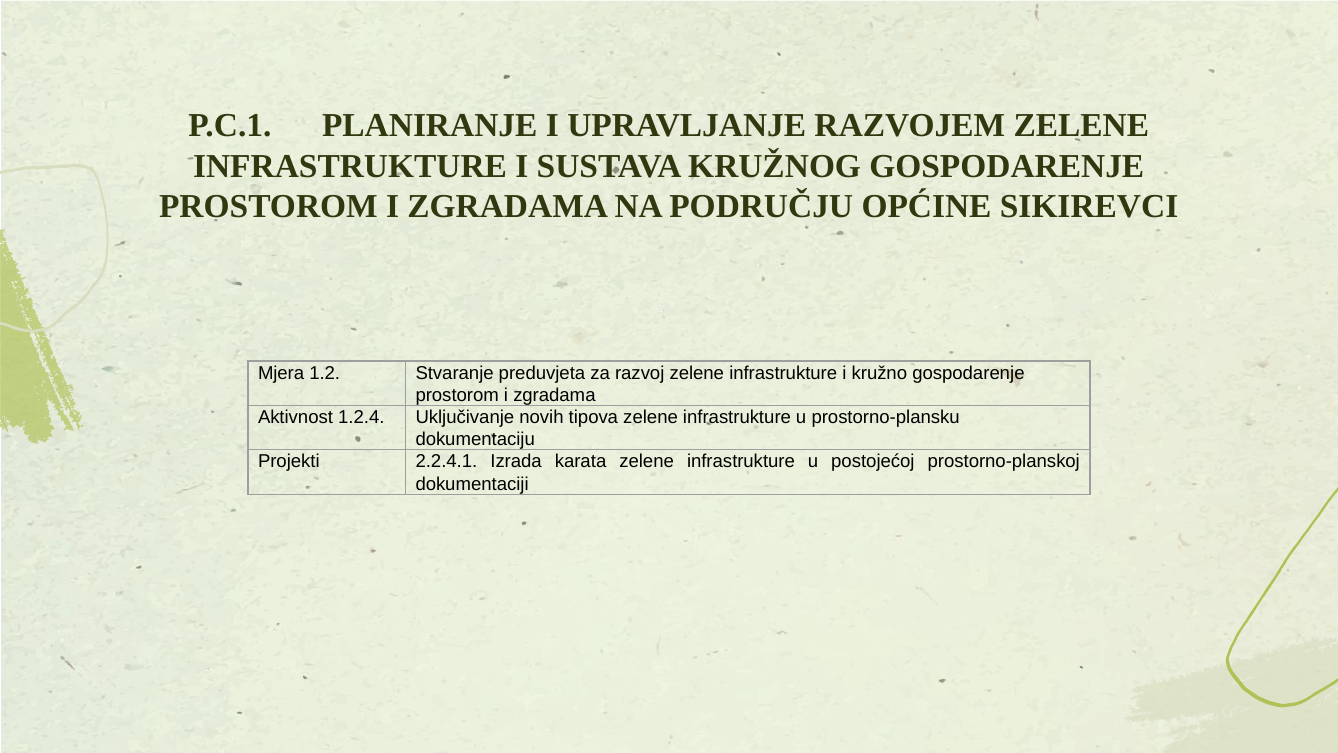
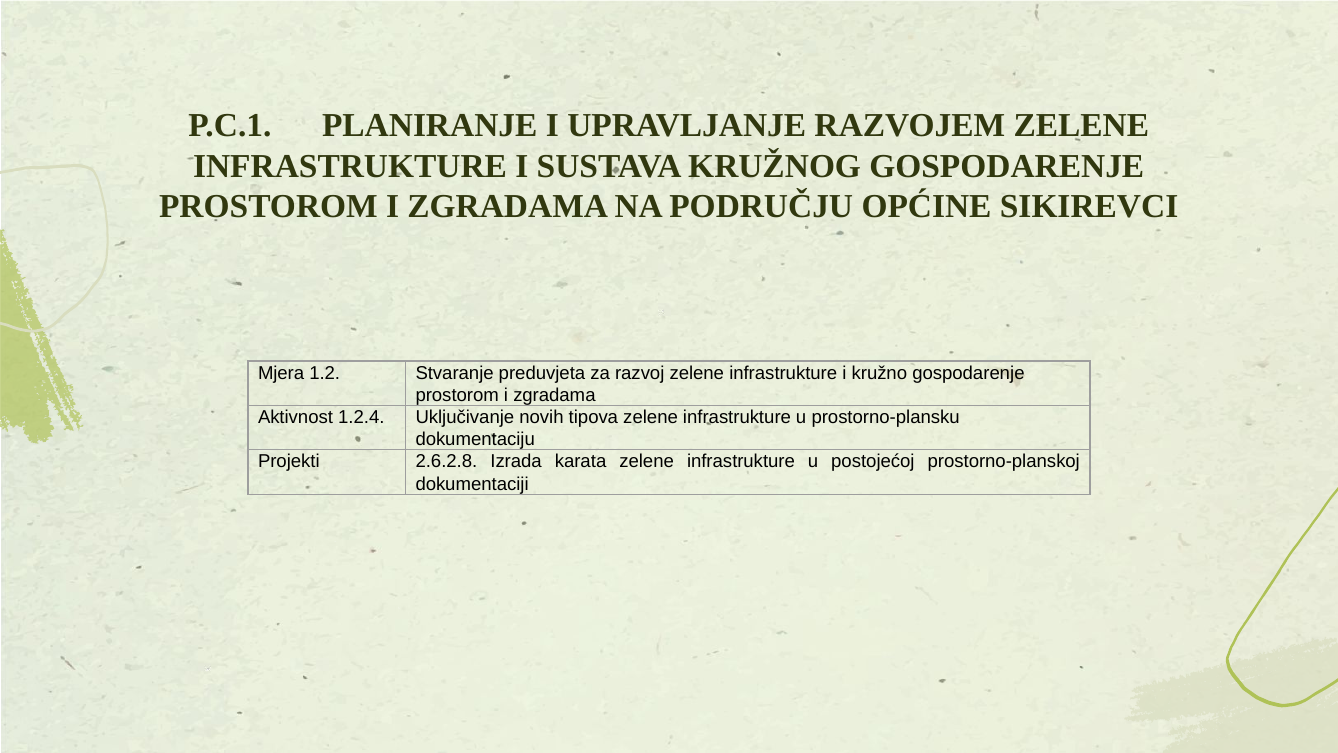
2.2.4.1: 2.2.4.1 -> 2.6.2.8
